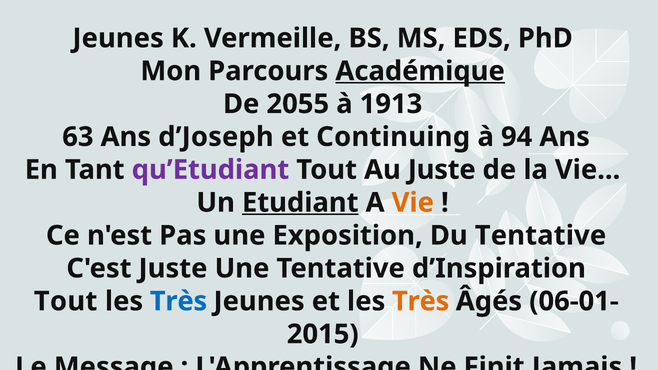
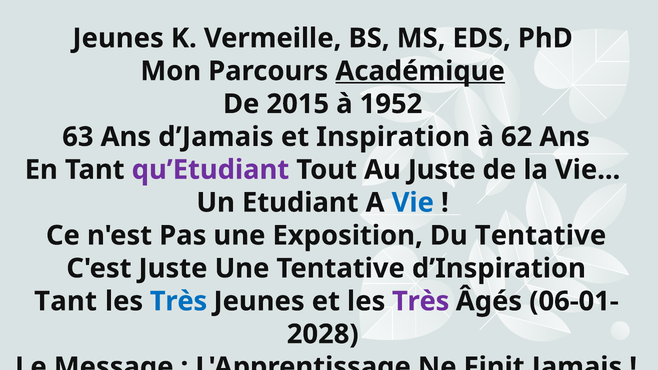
2055: 2055 -> 2015
1913: 1913 -> 1952
d’Joseph: d’Joseph -> d’Jamais
Continuing: Continuing -> Inspiration
94: 94 -> 62
Etudiant underline: present -> none
Vie at (413, 203) colour: orange -> blue
Tout at (66, 301): Tout -> Tant
Très at (421, 301) colour: orange -> purple
2015: 2015 -> 2028
